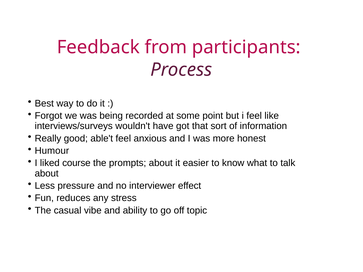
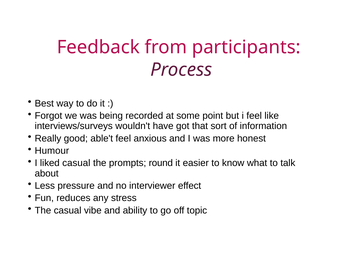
liked course: course -> casual
prompts about: about -> round
